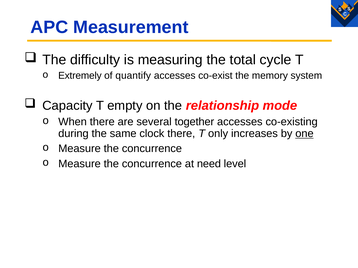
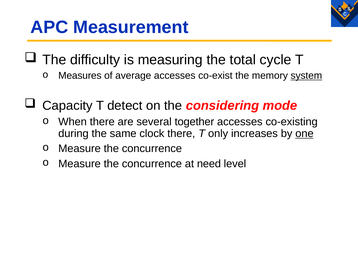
Extremely: Extremely -> Measures
quantify: quantify -> average
system underline: none -> present
empty: empty -> detect
relationship: relationship -> considering
